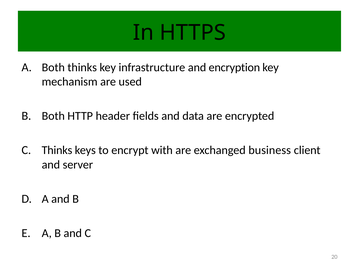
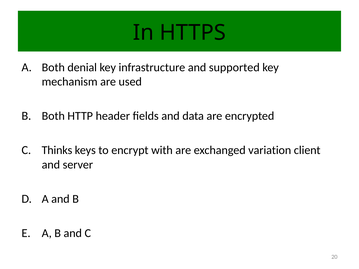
Both thinks: thinks -> denial
encryption: encryption -> supported
business: business -> variation
